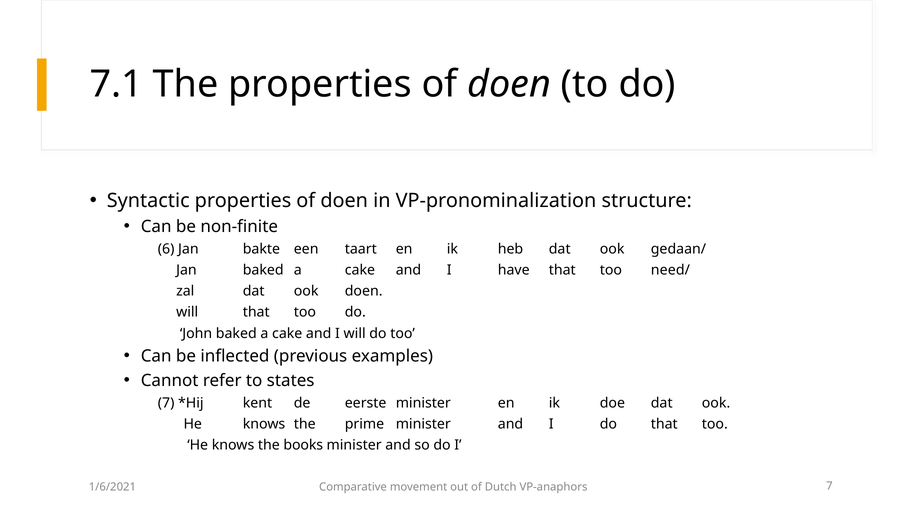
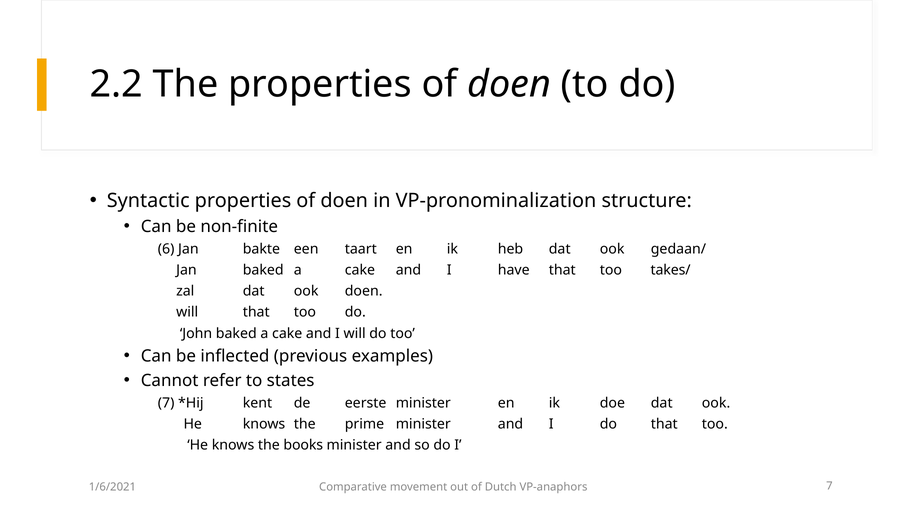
7.1: 7.1 -> 2.2
need/: need/ -> takes/
